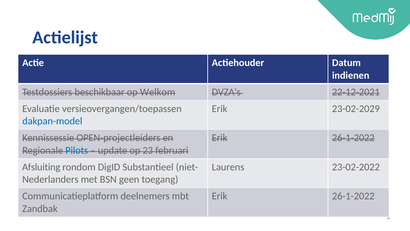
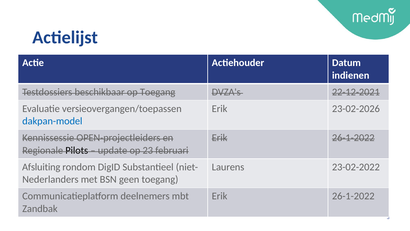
op Welkom: Welkom -> Toegang
23-02-2029: 23-02-2029 -> 23-02-2026
Pilots colour: blue -> black
